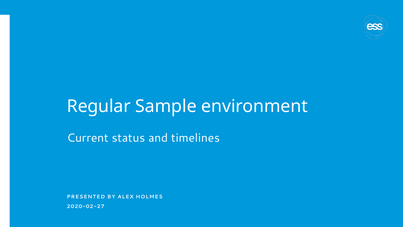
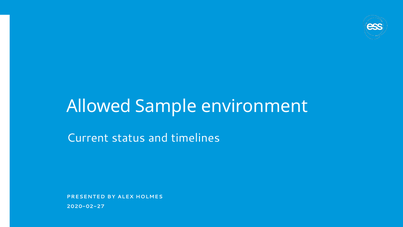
Regular: Regular -> Allowed
